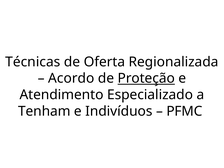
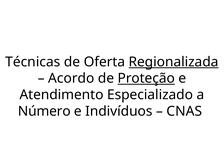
Regionalizada underline: none -> present
Tenham: Tenham -> Número
PFMC: PFMC -> CNAS
